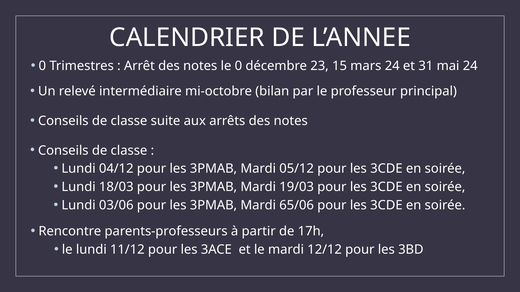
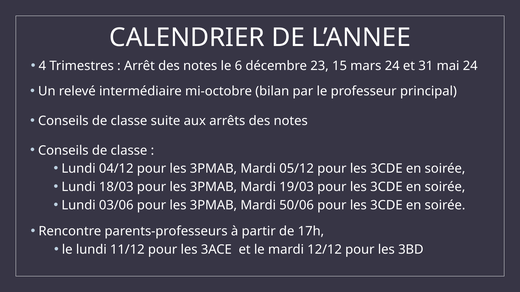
0 at (42, 66): 0 -> 4
le 0: 0 -> 6
65/06: 65/06 -> 50/06
